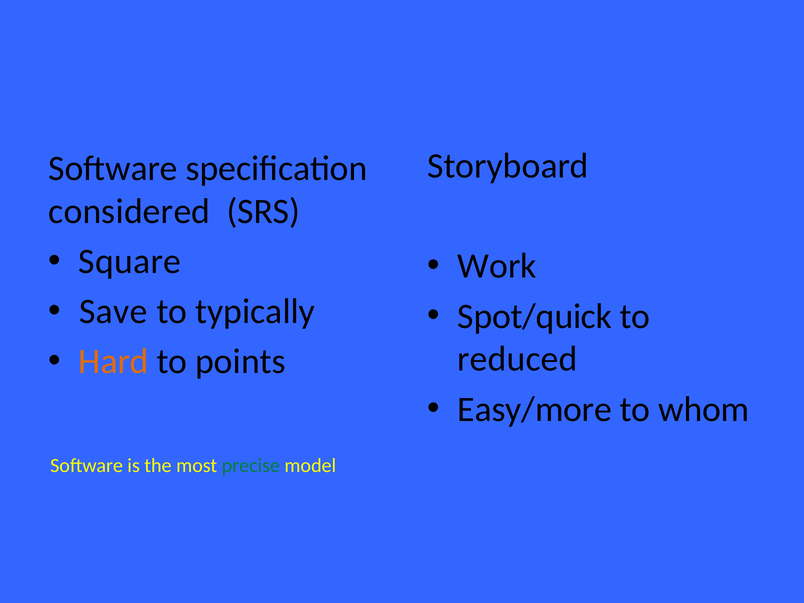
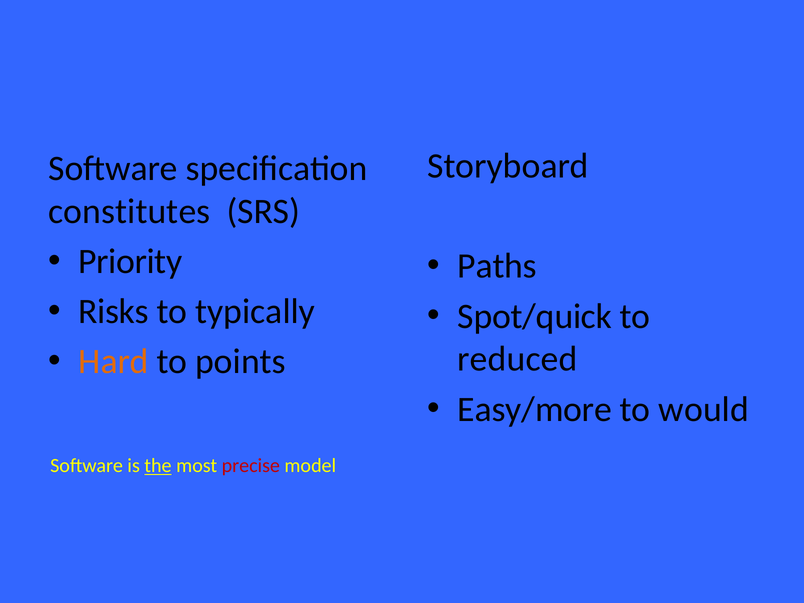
considered: considered -> constitutes
Square: Square -> Priority
Work: Work -> Paths
Save: Save -> Risks
whom: whom -> would
the underline: none -> present
precise colour: green -> red
